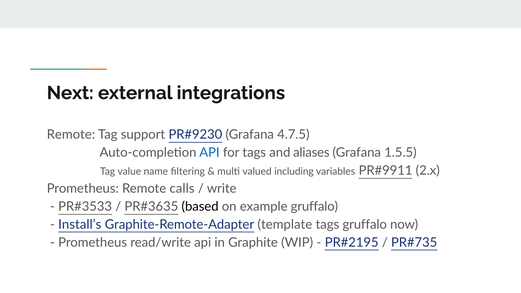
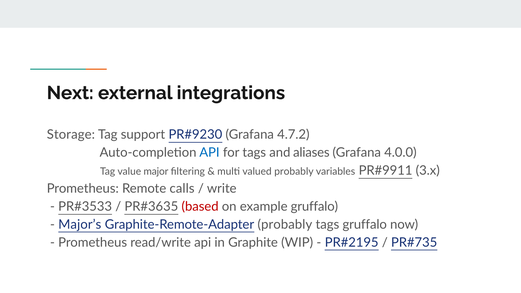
Remote at (71, 135): Remote -> Storage
4.7.5: 4.7.5 -> 4.7.2
1.5.5: 1.5.5 -> 4.0.0
name: name -> major
valued including: including -> probably
2.x: 2.x -> 3.x
based colour: black -> red
Install’s: Install’s -> Major’s
Graphite-Remote-Adapter template: template -> probably
